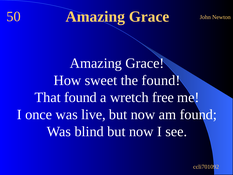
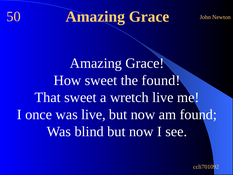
That found: found -> sweet
wretch free: free -> live
